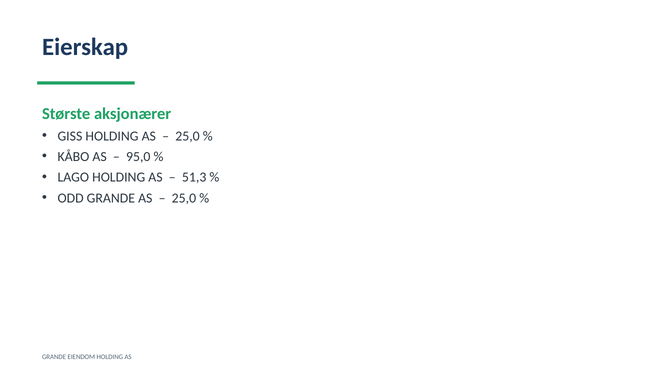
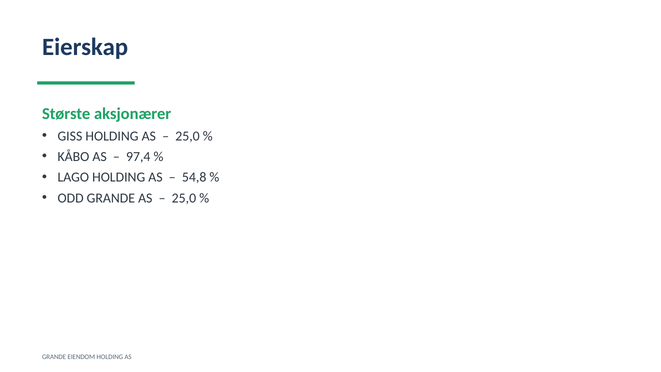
95,0: 95,0 -> 97,4
51,3: 51,3 -> 54,8
